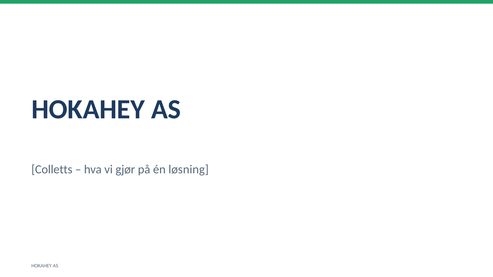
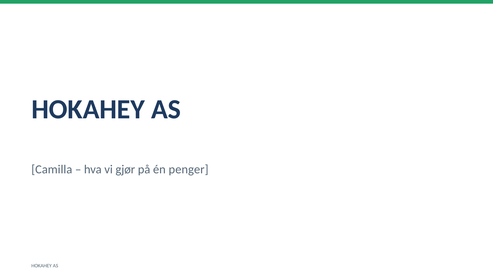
Colletts: Colletts -> Camilla
løsning: løsning -> penger
